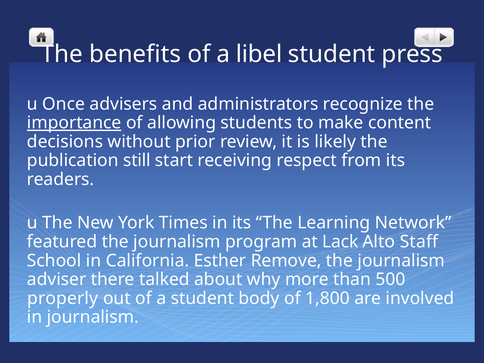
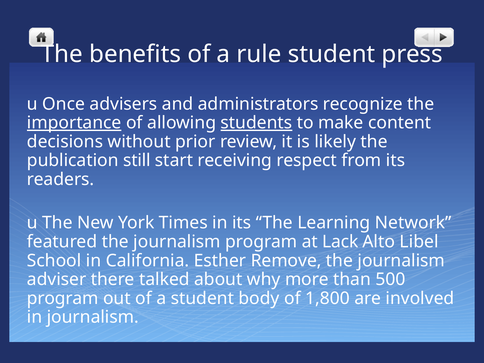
libel: libel -> rule
students underline: none -> present
Staff: Staff -> Libel
properly at (63, 298): properly -> program
